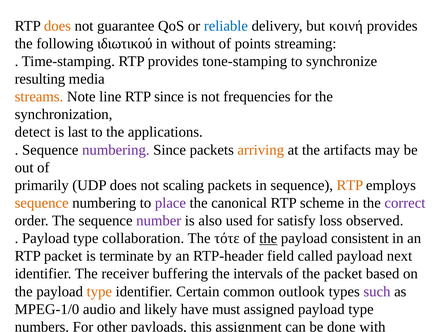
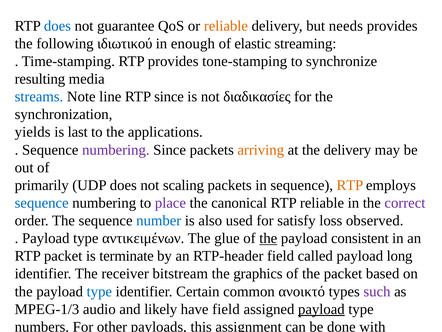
does at (57, 26) colour: orange -> blue
reliable at (226, 26) colour: blue -> orange
κοινή: κοινή -> needs
without: without -> enough
points: points -> elastic
streams colour: orange -> blue
frequencies: frequencies -> διαδικασίες
detect: detect -> yields
the artifacts: artifacts -> delivery
sequence at (42, 203) colour: orange -> blue
RTP scheme: scheme -> reliable
number colour: purple -> blue
collaboration: collaboration -> αντικειμένων
τότε: τότε -> glue
next: next -> long
buffering: buffering -> bitstream
intervals: intervals -> graphics
type at (99, 291) colour: orange -> blue
outlook: outlook -> ανοικτό
MPEG-1/0: MPEG-1/0 -> MPEG-1/3
have must: must -> field
payload at (321, 309) underline: none -> present
